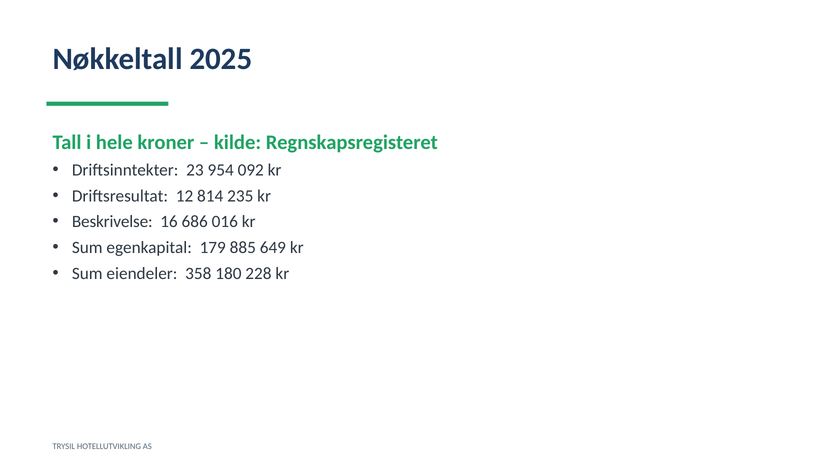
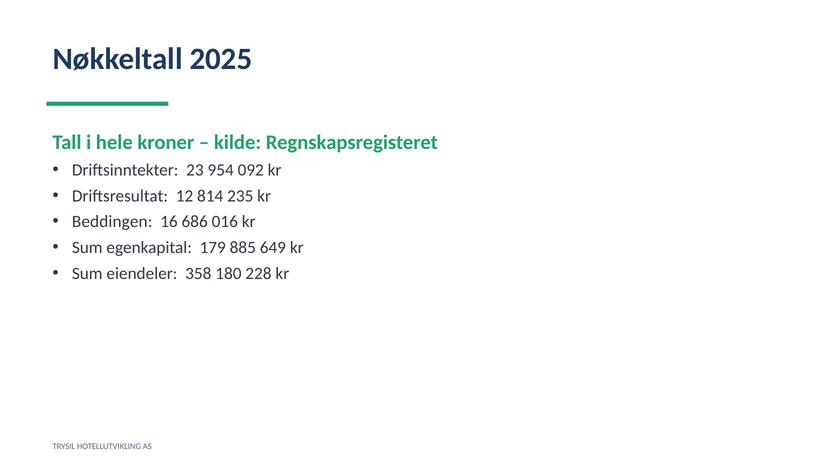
Beskrivelse: Beskrivelse -> Beddingen
